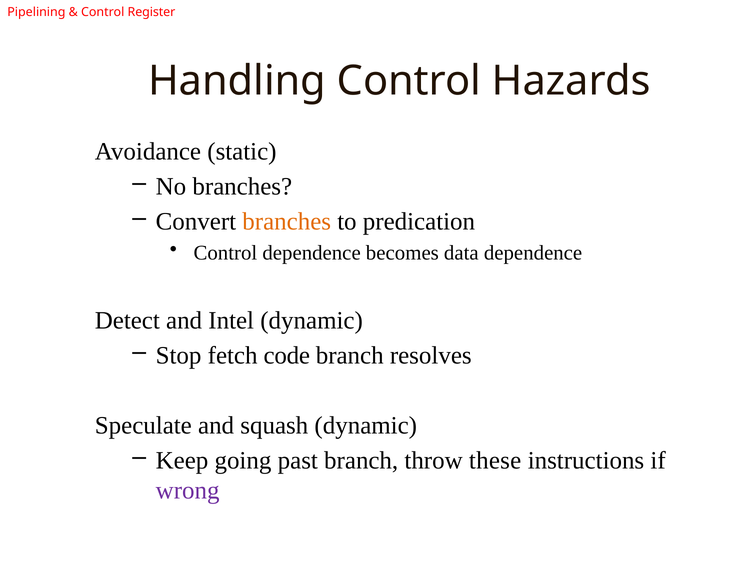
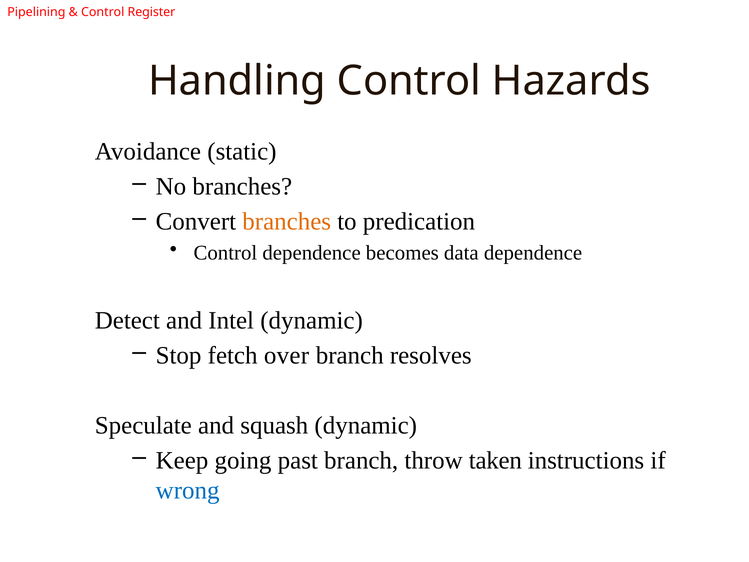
code: code -> over
these: these -> taken
wrong colour: purple -> blue
